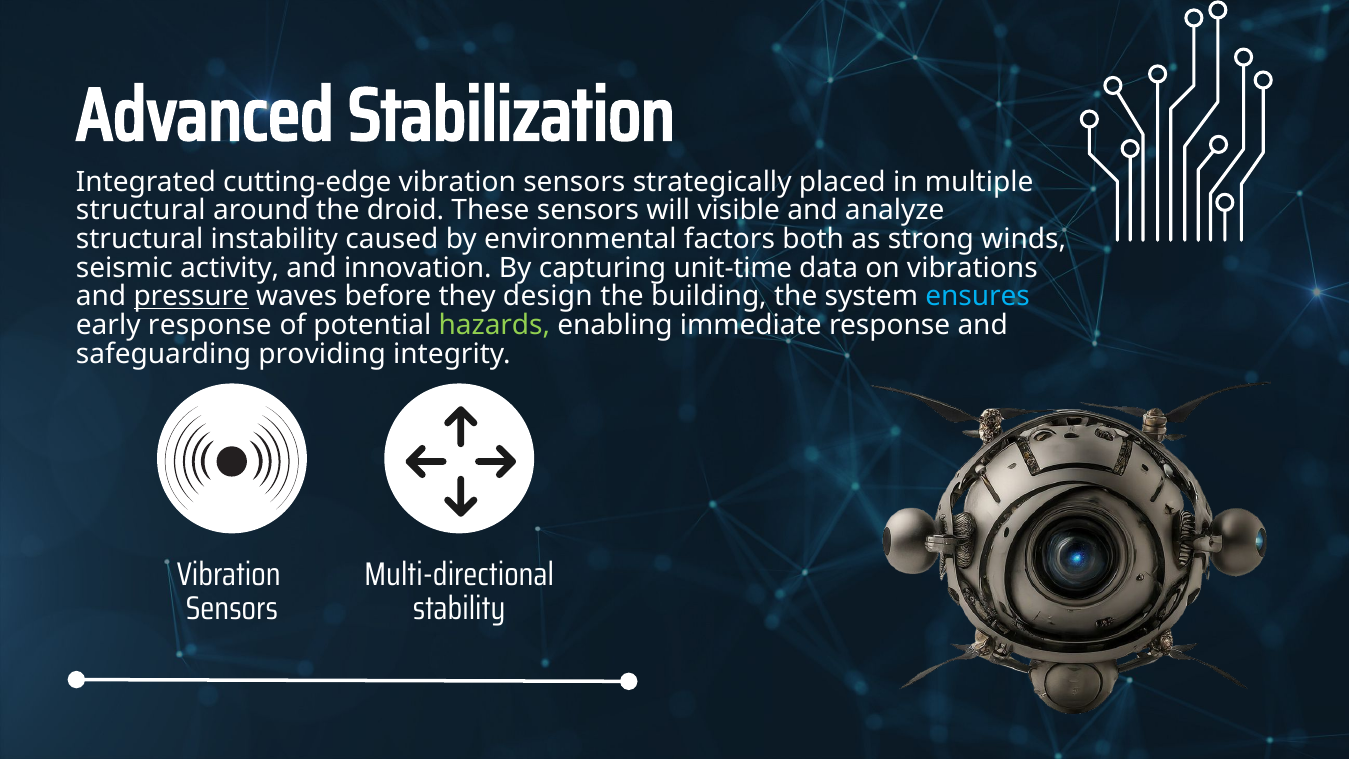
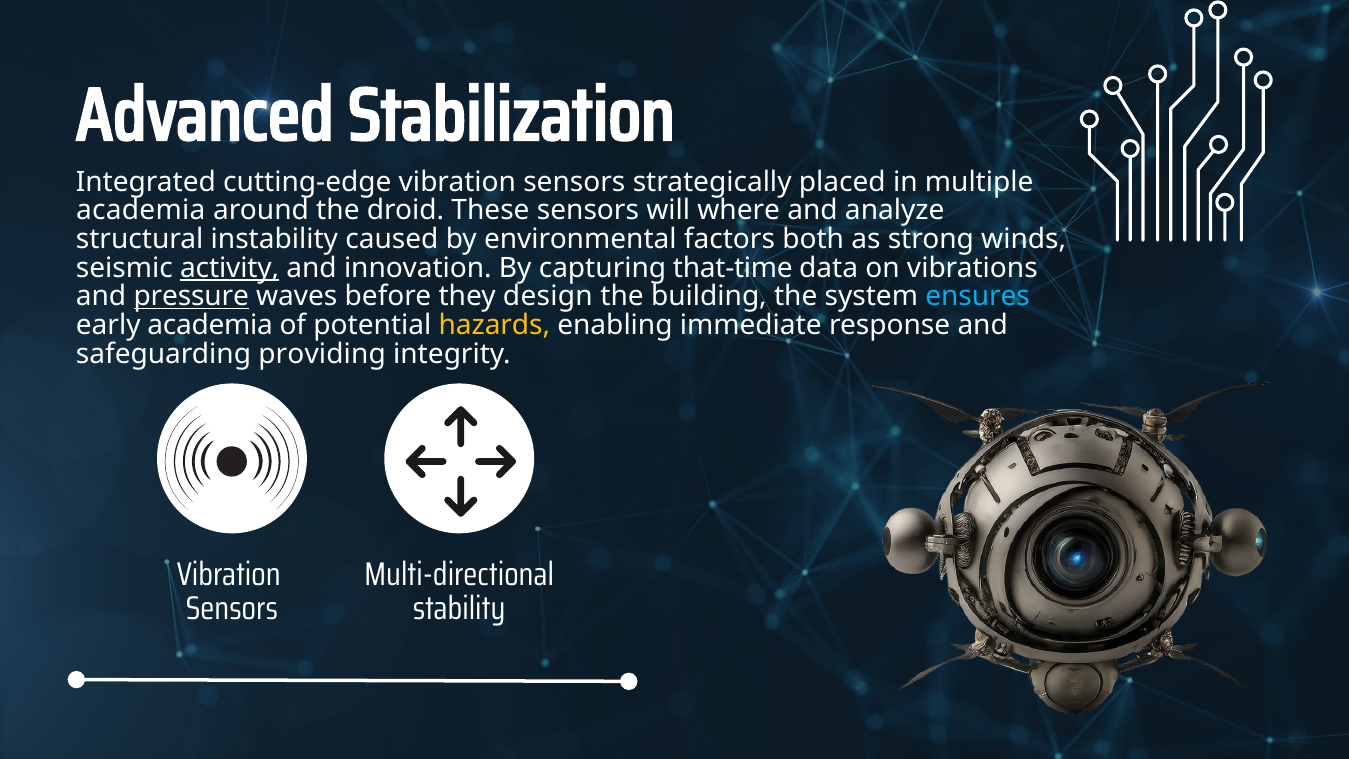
structural at (141, 210): structural -> academia
visible: visible -> where
activity underline: none -> present
unit-time: unit-time -> that-time
early response: response -> academia
hazards colour: light green -> yellow
